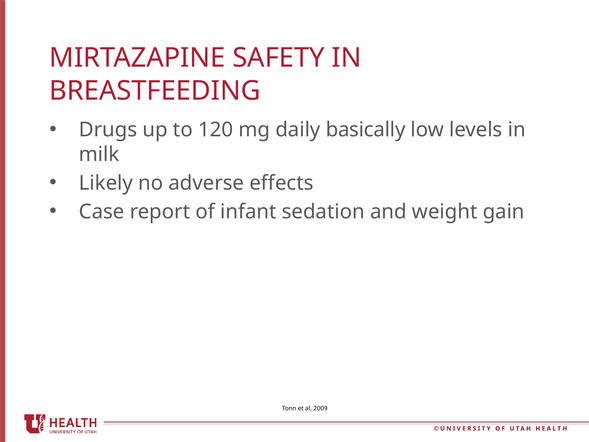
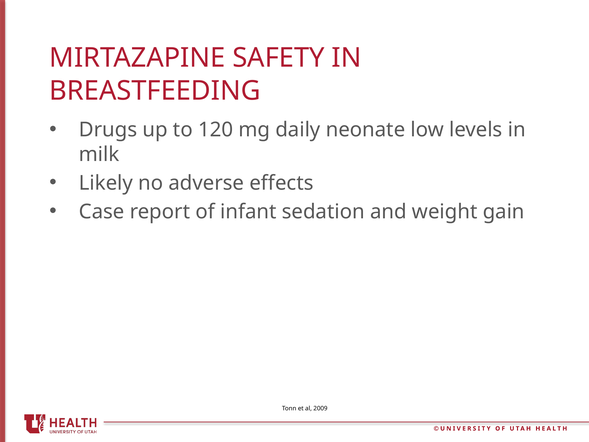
basically: basically -> neonate
